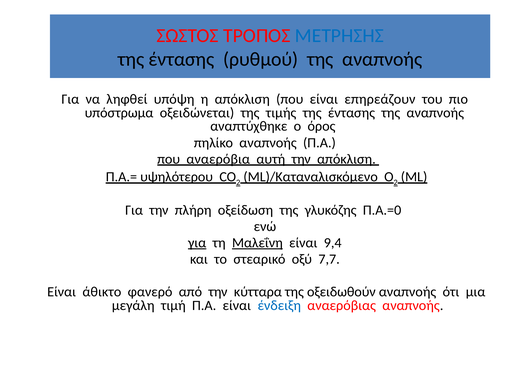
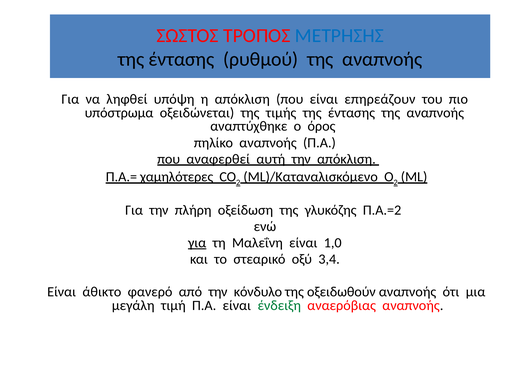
αναερόβια: αναερόβια -> αναφερθεί
υψηλότερου: υψηλότερου -> χαμηλότερες
Π.Α.=0: Π.Α.=0 -> Π.Α.=2
Μαλεΐνη underline: present -> none
9,4: 9,4 -> 1,0
7,7: 7,7 -> 3,4
κύτταρα: κύτταρα -> κόνδυλο
ένδειξη colour: blue -> green
